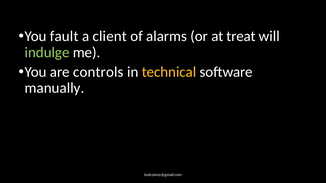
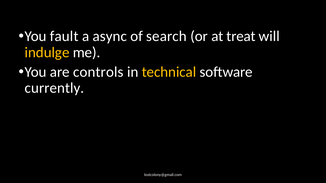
client: client -> async
alarms: alarms -> search
indulge colour: light green -> yellow
manually: manually -> currently
